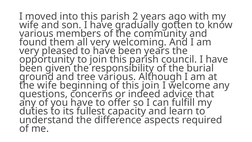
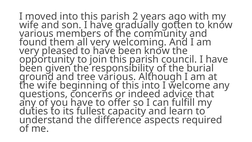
been years: years -> know
this join: join -> into
